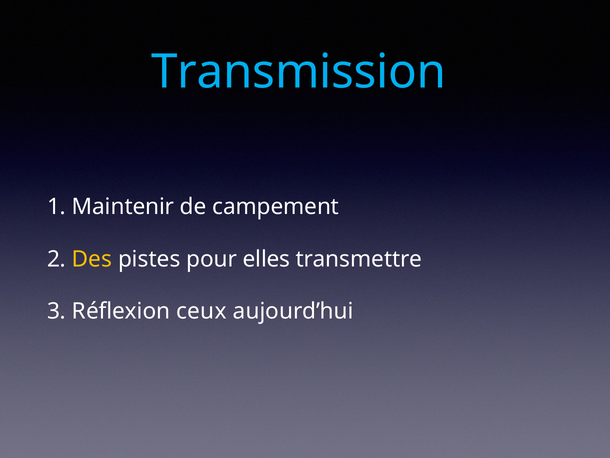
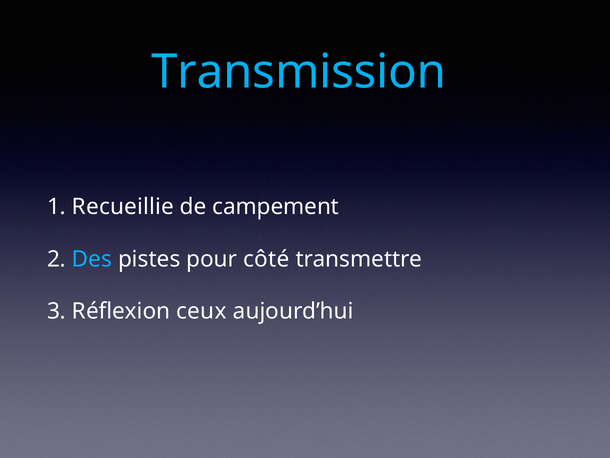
Maintenir: Maintenir -> Recueillie
Des colour: yellow -> light blue
elles: elles -> côté
